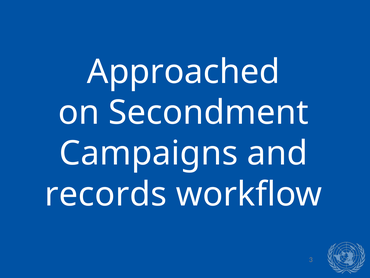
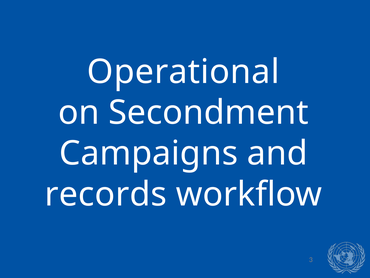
Approached: Approached -> Operational
